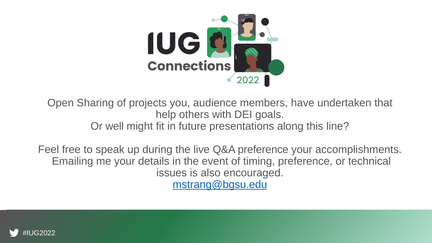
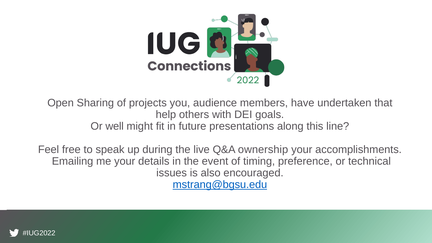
Q&A preference: preference -> ownership
